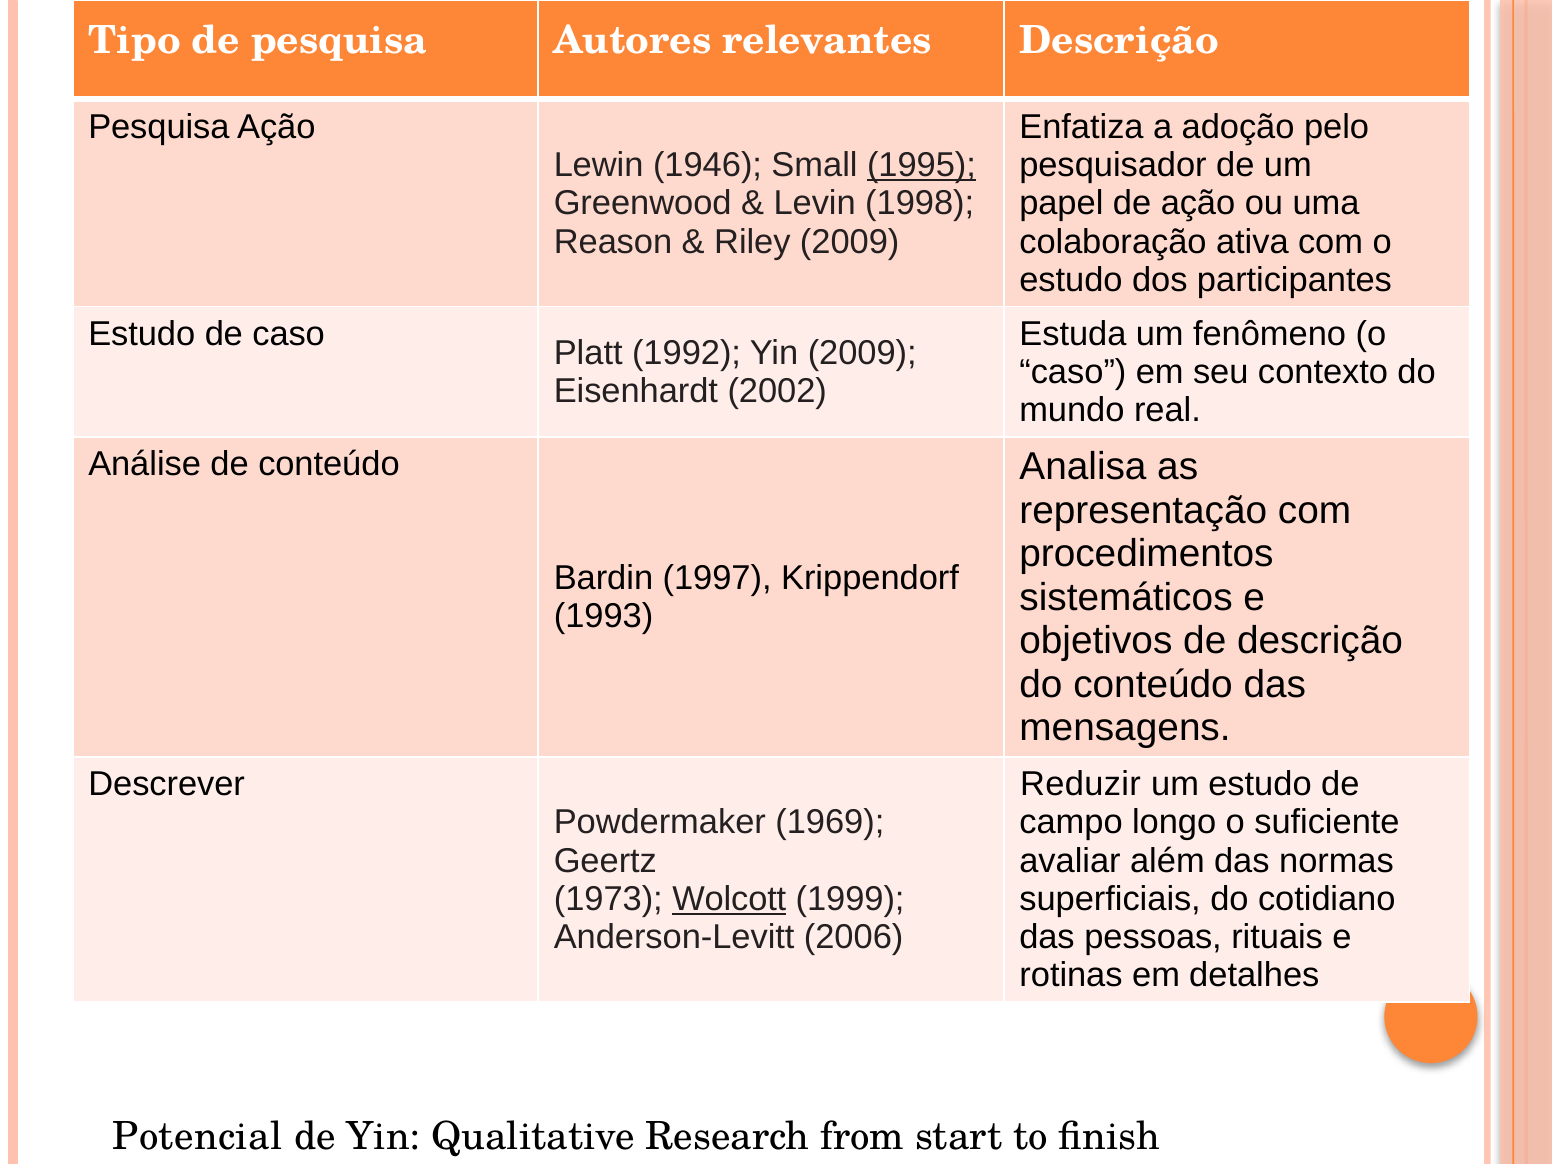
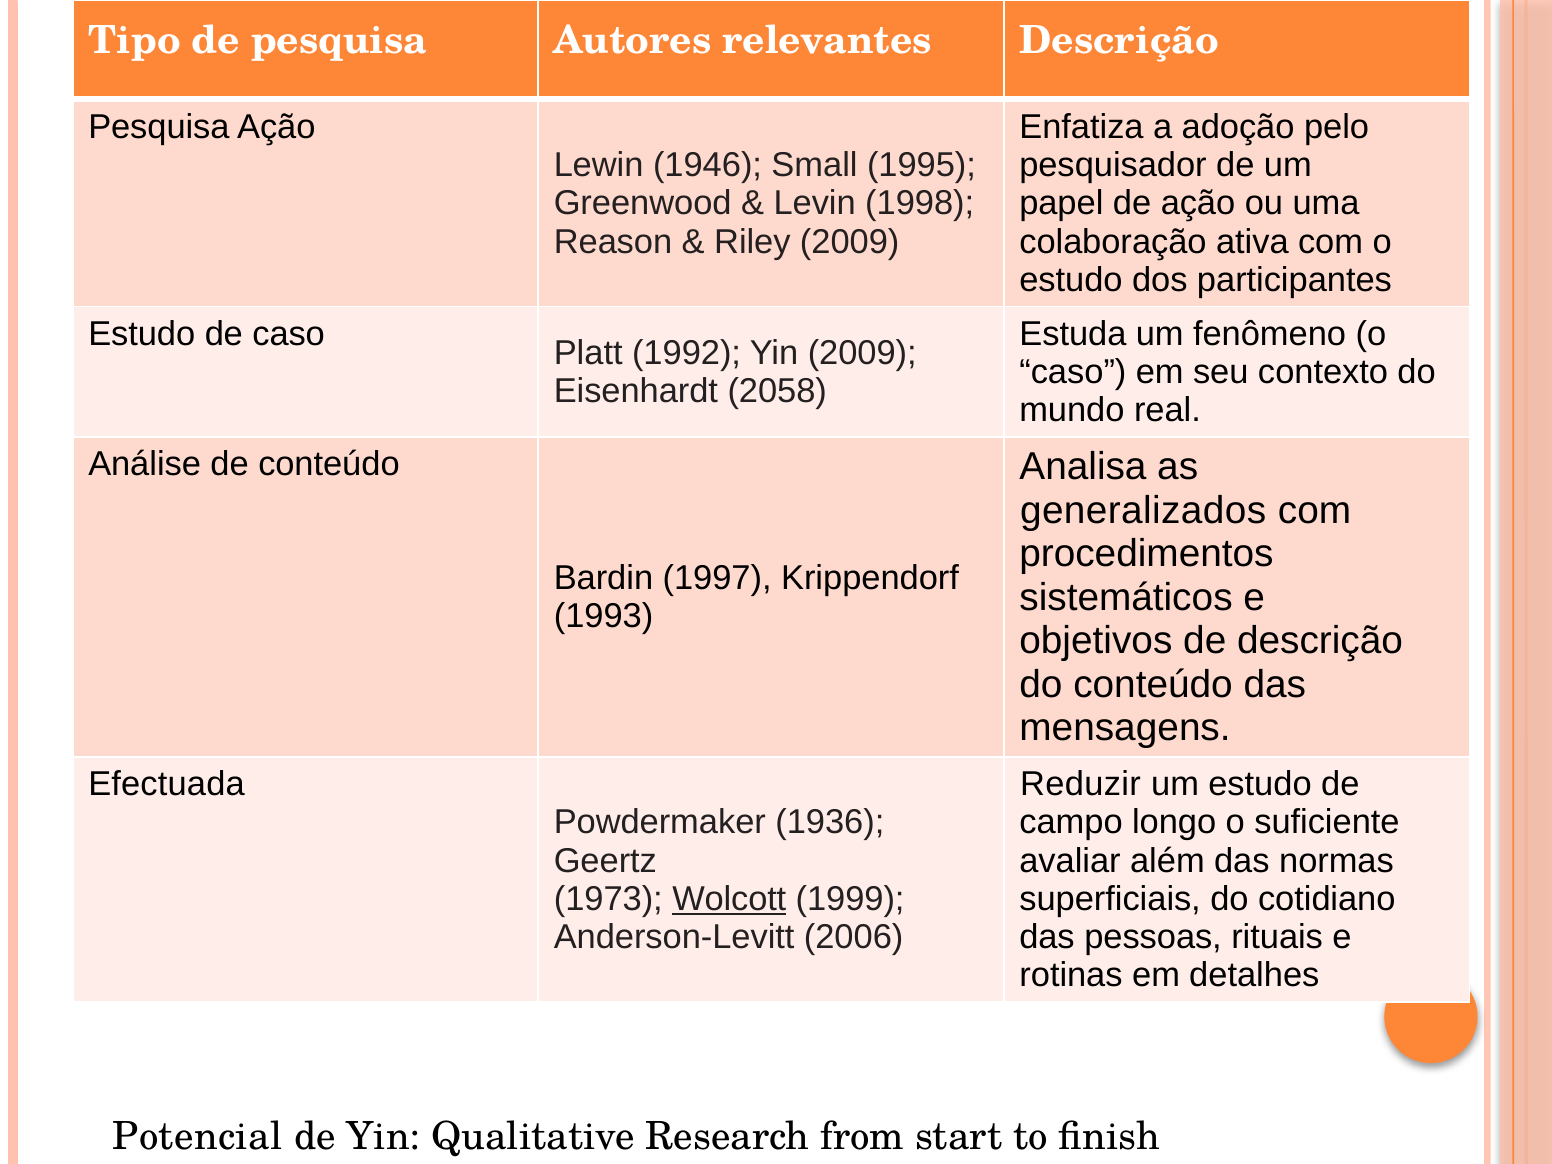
1995 underline: present -> none
2002: 2002 -> 2058
representação: representação -> generalizados
Descrever: Descrever -> Efectuada
1969: 1969 -> 1936
